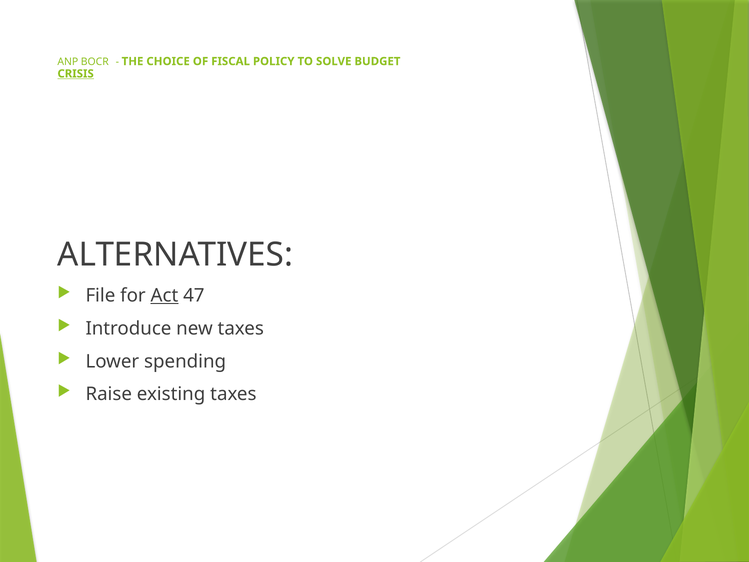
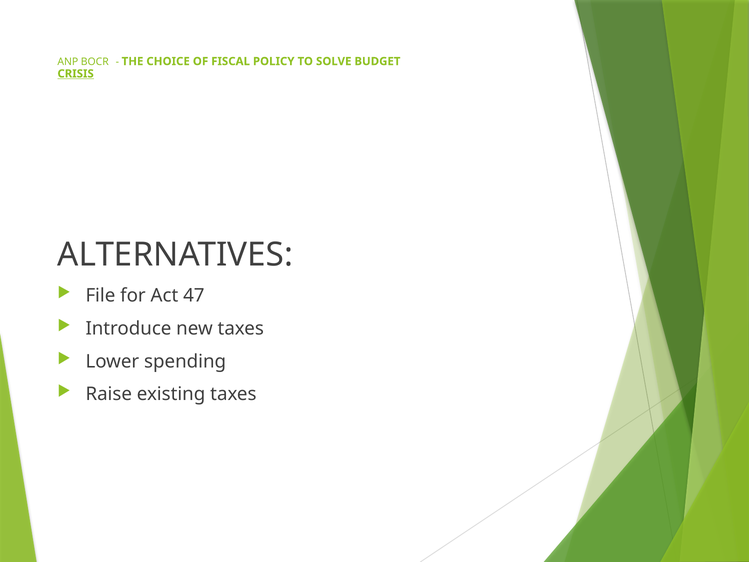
Act underline: present -> none
